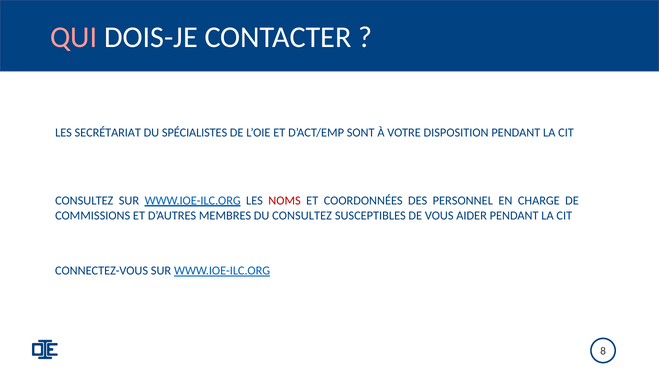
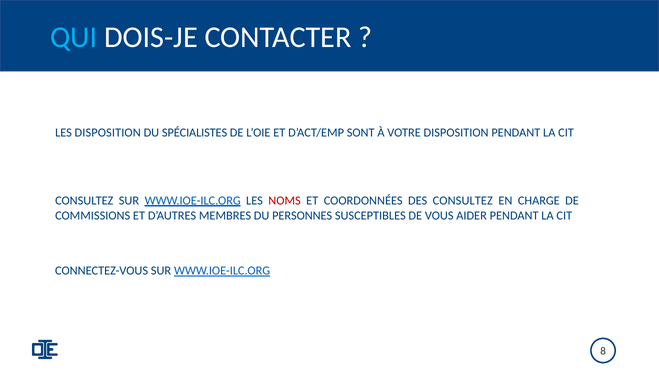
QUI colour: pink -> light blue
LES SECRÉTARIAT: SECRÉTARIAT -> DISPOSITION
DES PERSONNEL: PERSONNEL -> CONSULTEZ
DU CONSULTEZ: CONSULTEZ -> PERSONNES
